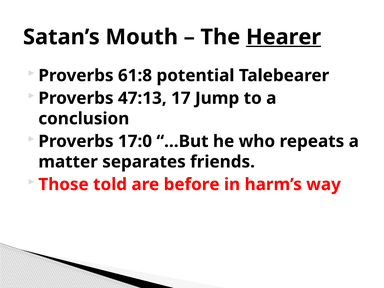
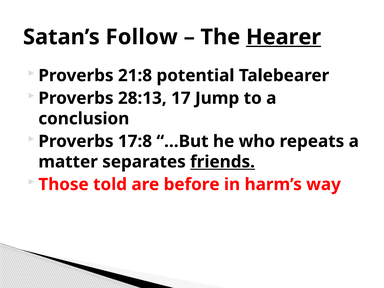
Mouth: Mouth -> Follow
61:8: 61:8 -> 21:8
47:13: 47:13 -> 28:13
17:0: 17:0 -> 17:8
friends underline: none -> present
